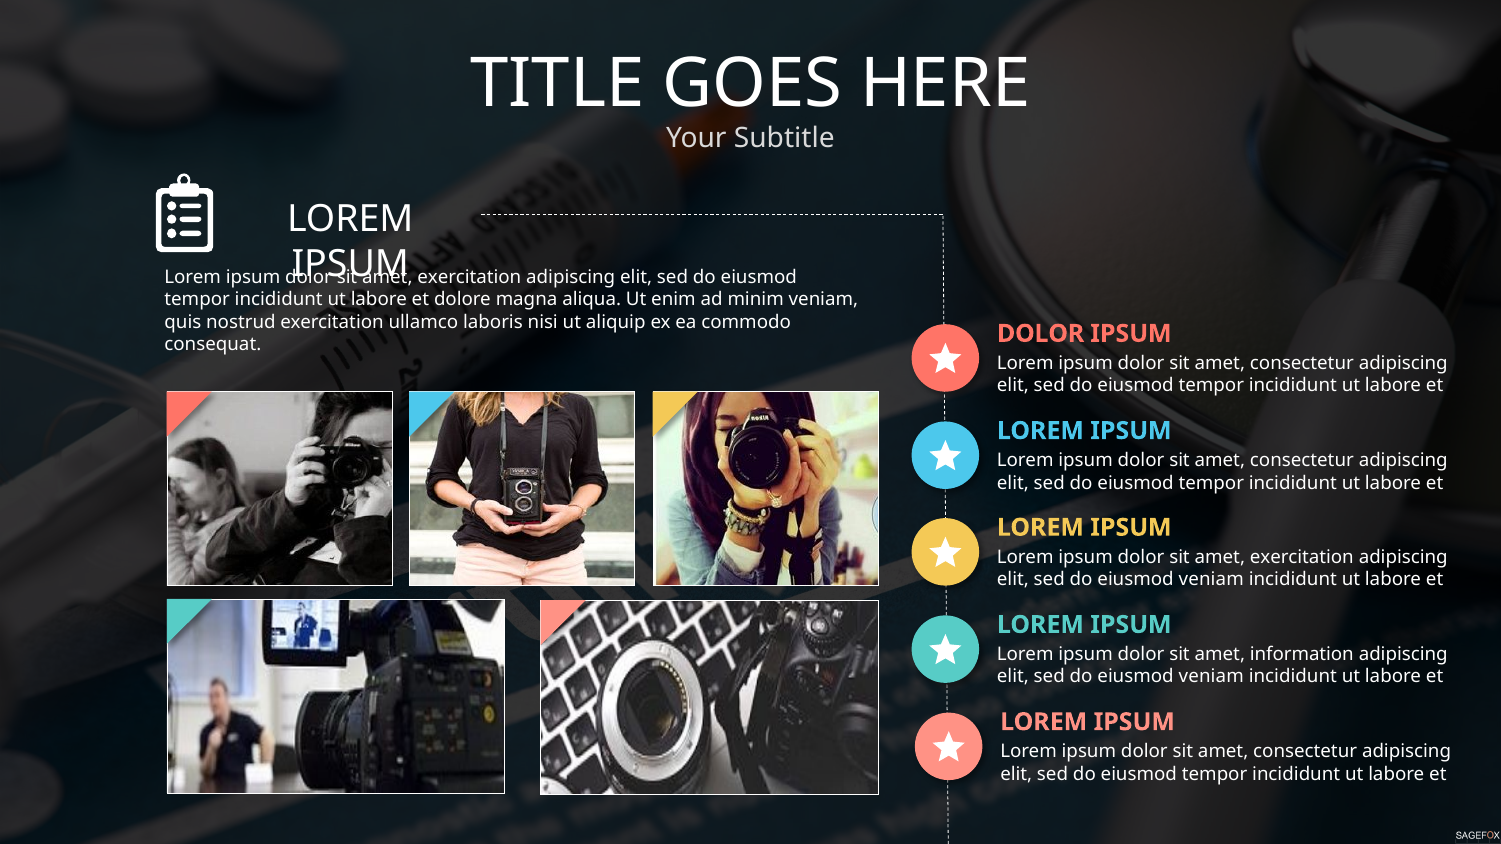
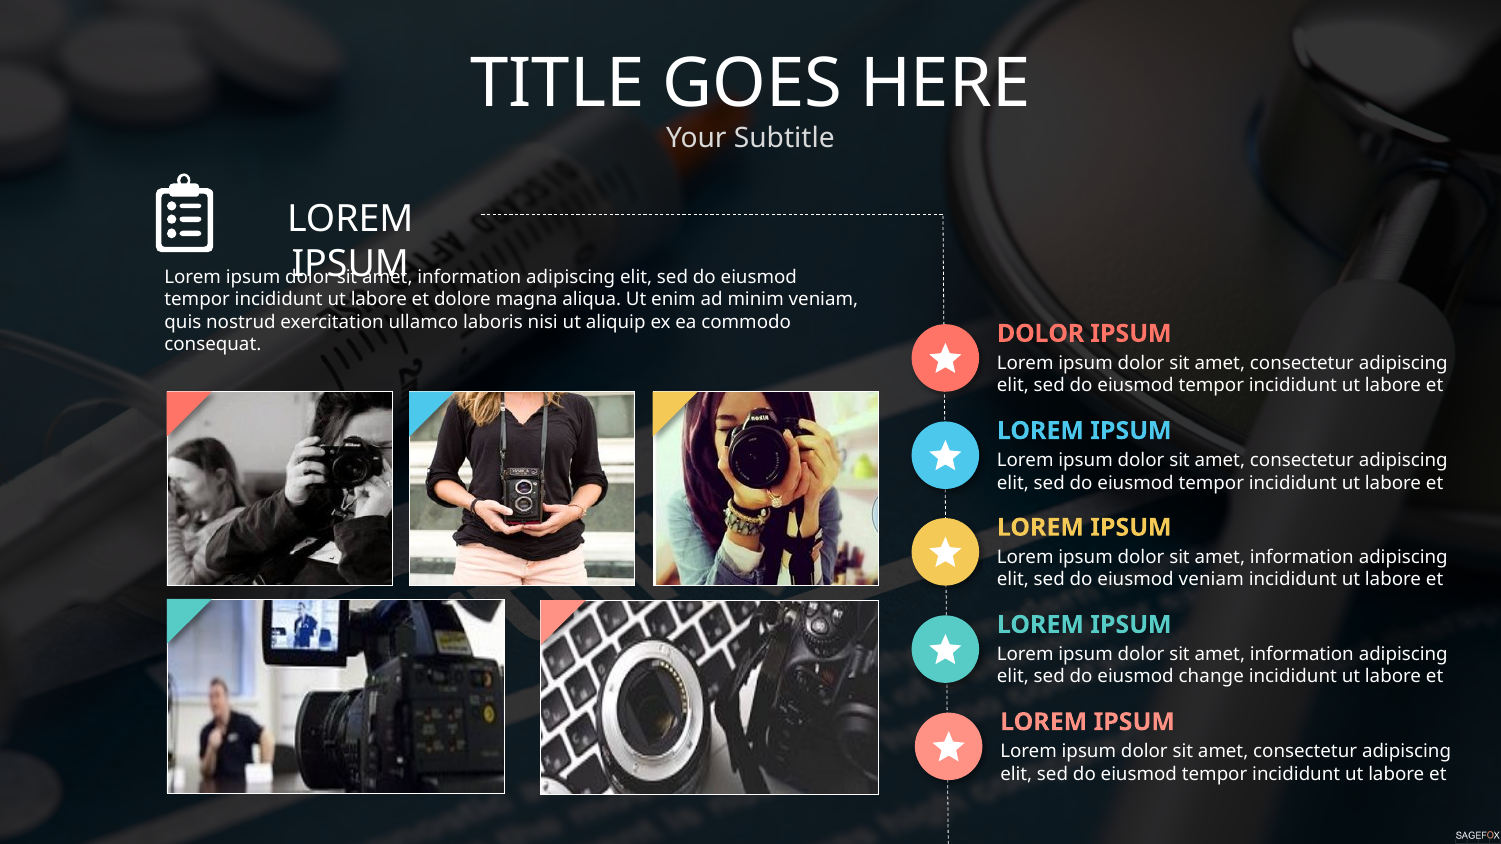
exercitation at (469, 277): exercitation -> information
exercitation at (1302, 557): exercitation -> information
veniam at (1211, 677): veniam -> change
